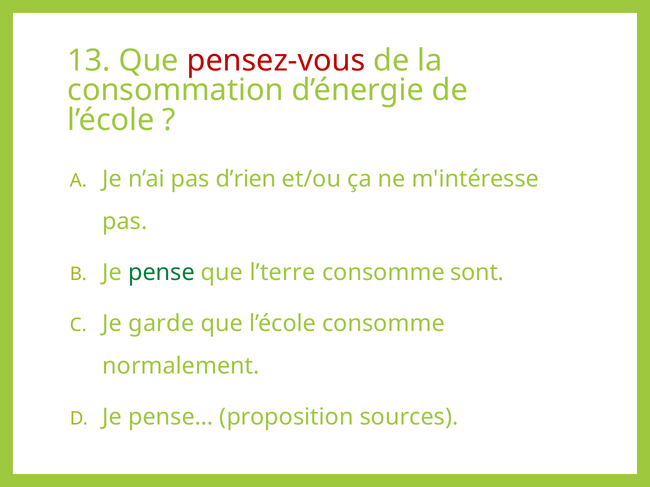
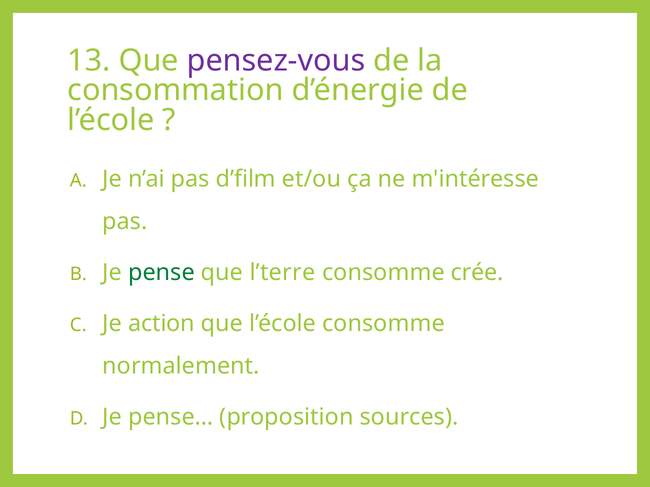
pensez-vous colour: red -> purple
d’rien: d’rien -> d’film
sont: sont -> crée
garde: garde -> action
